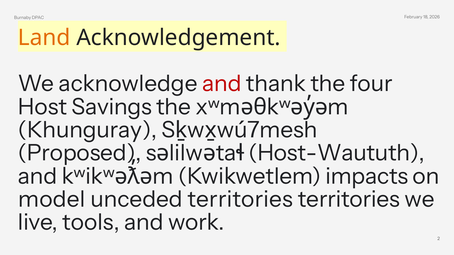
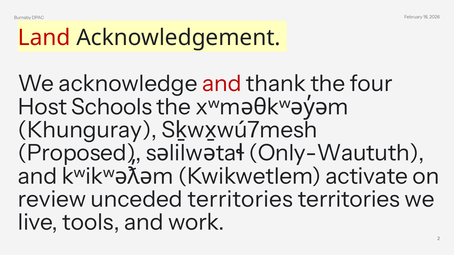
Land colour: orange -> red
Savings: Savings -> Schools
Host-Waututh: Host-Waututh -> Only-Waututh
impacts: impacts -> activate
model: model -> review
